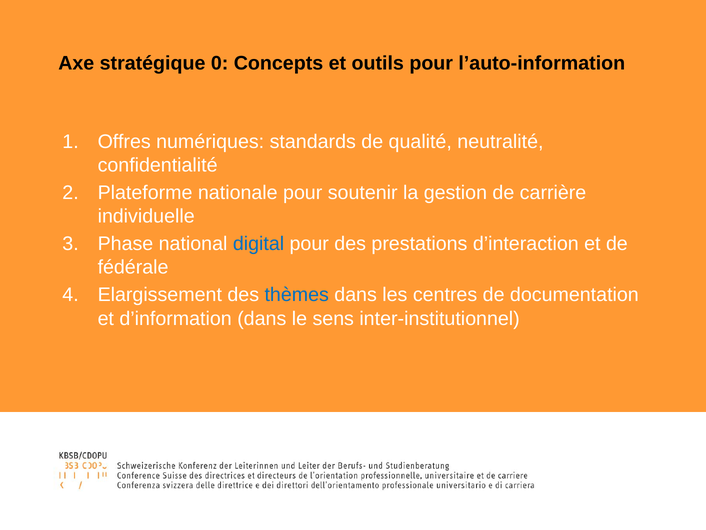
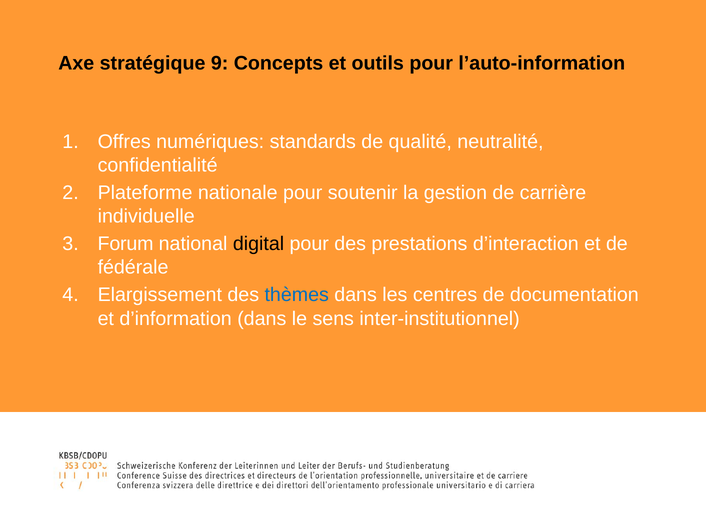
0: 0 -> 9
Phase: Phase -> Forum
digital colour: blue -> black
